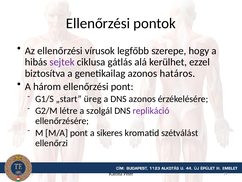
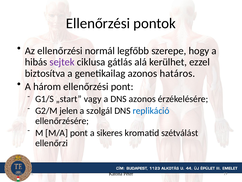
vírusok: vírusok -> normál
üreg: üreg -> vagy
létre: létre -> jelen
replikáció colour: purple -> blue
